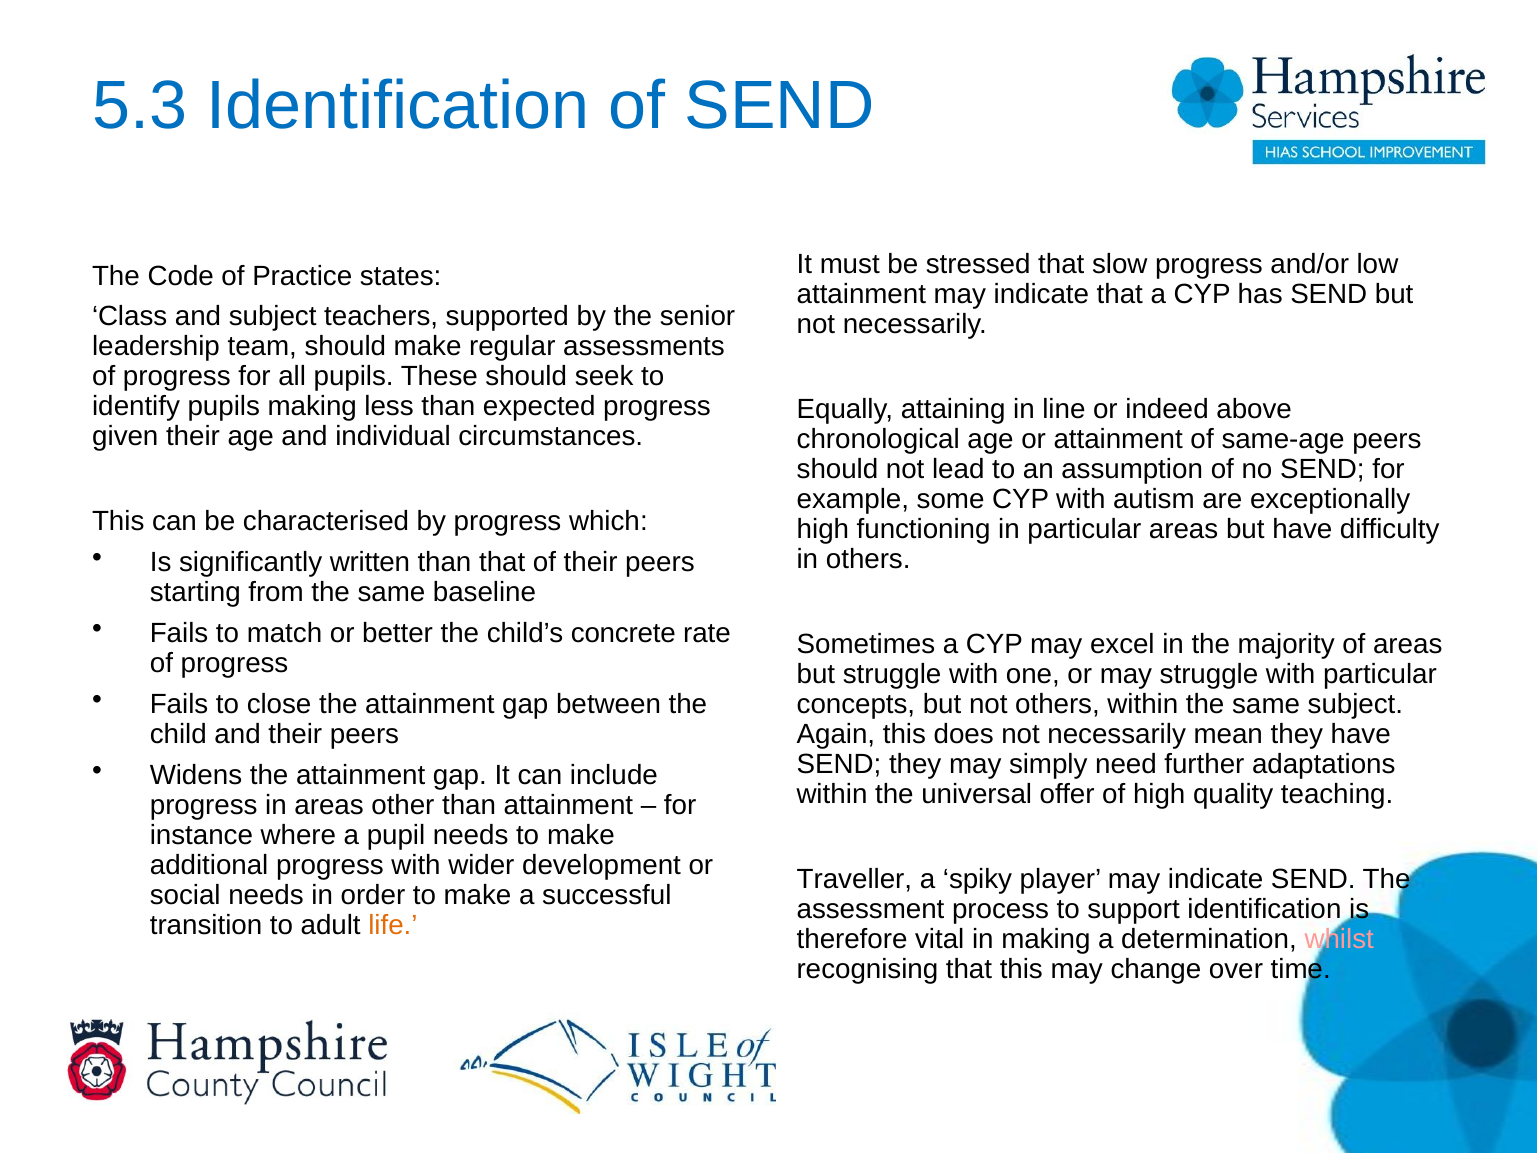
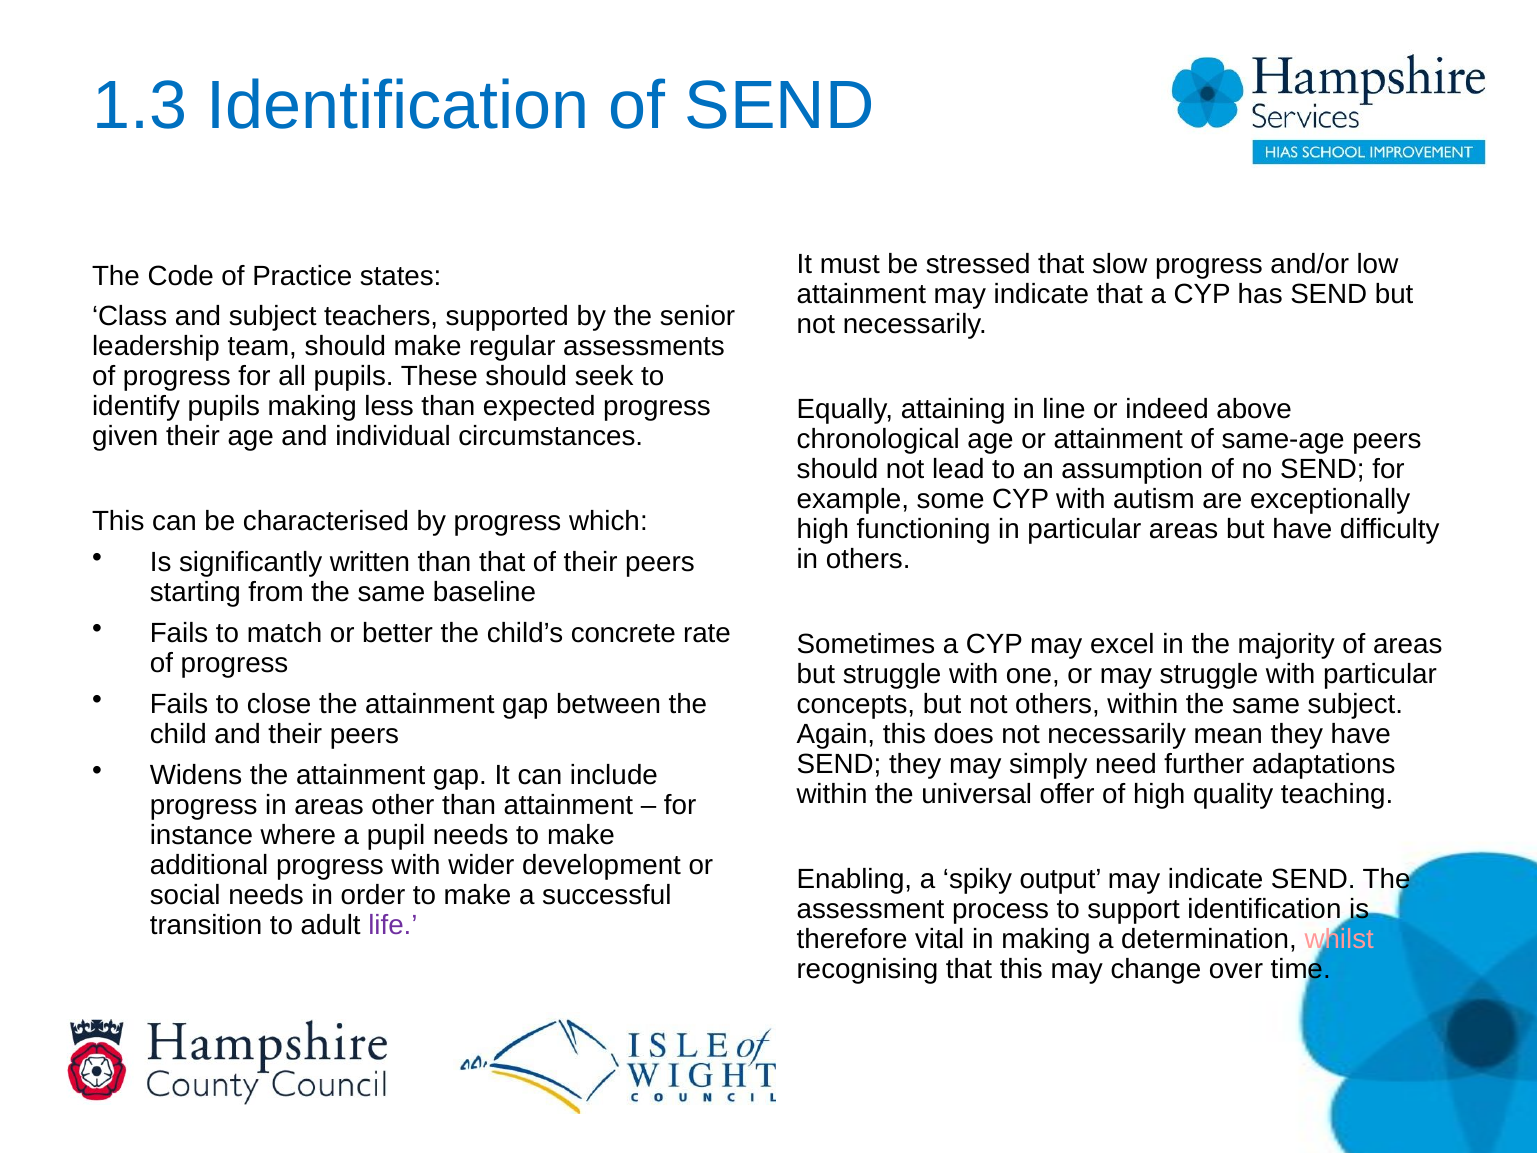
5.3: 5.3 -> 1.3
Traveller: Traveller -> Enabling
player: player -> output
life colour: orange -> purple
